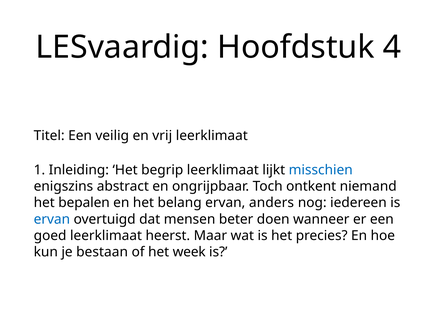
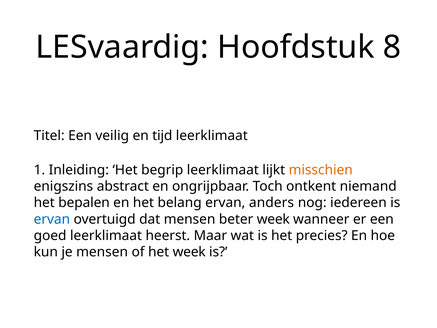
4: 4 -> 8
vrij: vrij -> tijd
misschien colour: blue -> orange
beter doen: doen -> week
je bestaan: bestaan -> mensen
